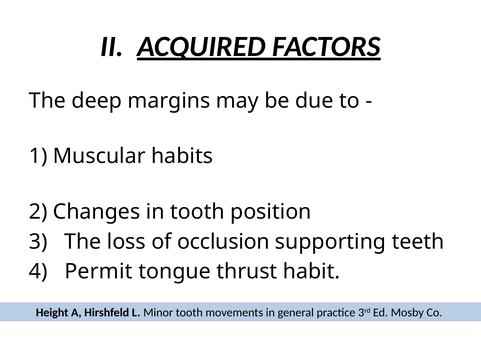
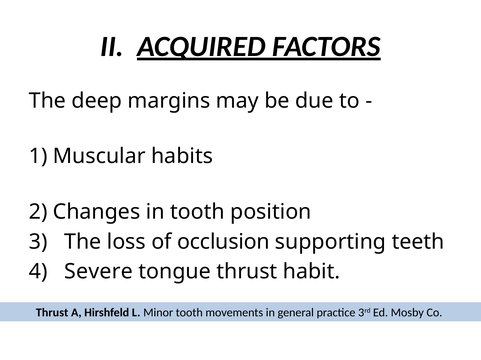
Permit: Permit -> Severe
Height at (52, 313): Height -> Thrust
